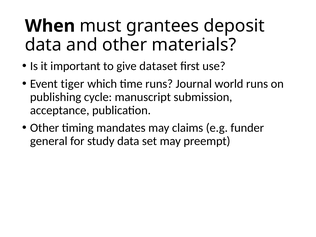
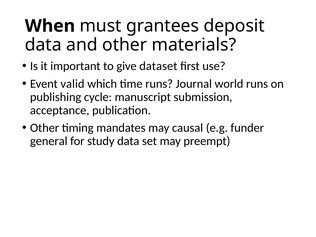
tiger: tiger -> valid
claims: claims -> causal
